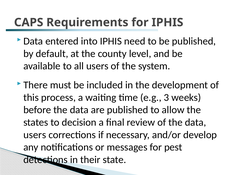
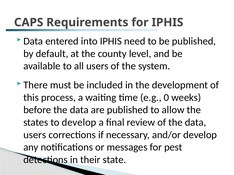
3: 3 -> 0
to decision: decision -> develop
